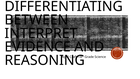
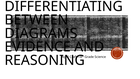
INTERPRET: INTERPRET -> DIAGRAMS
